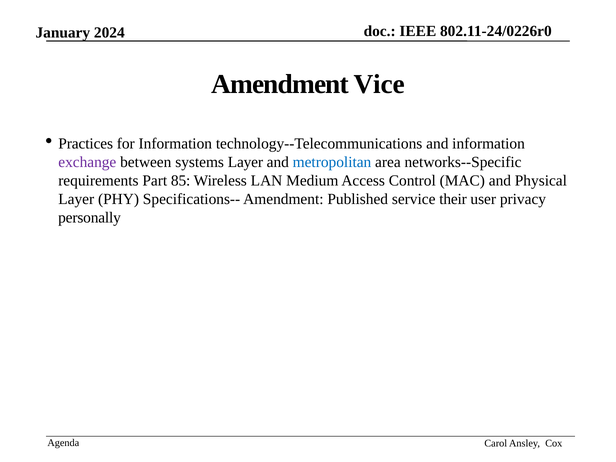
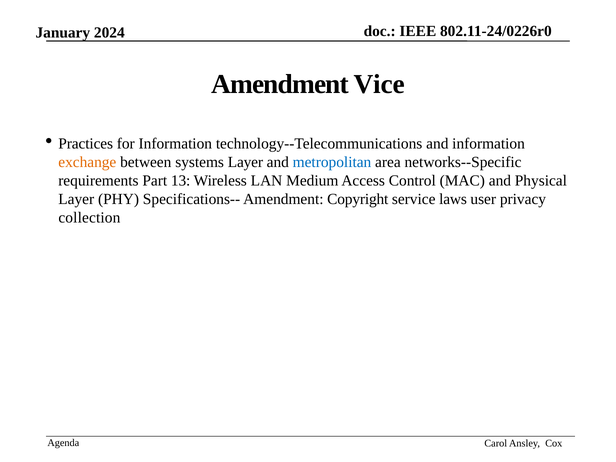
exchange colour: purple -> orange
85: 85 -> 13
Published: Published -> Copyright
their: their -> laws
personally: personally -> collection
